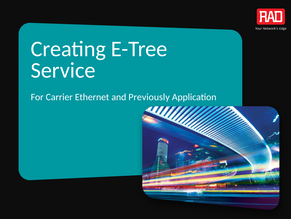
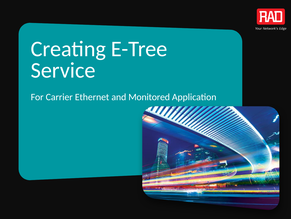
Previously: Previously -> Monitored
